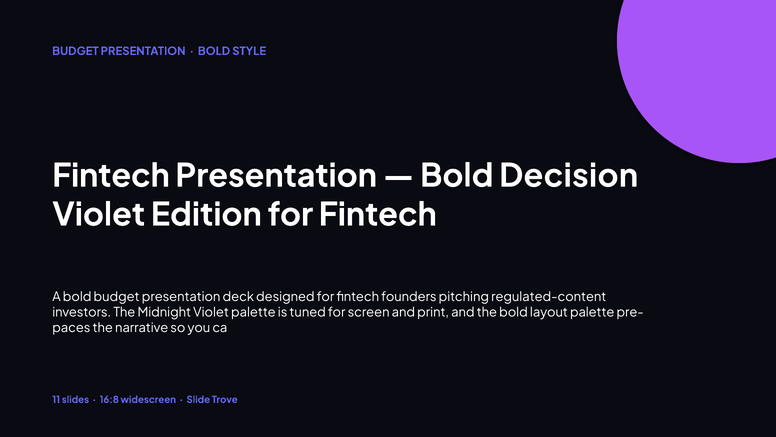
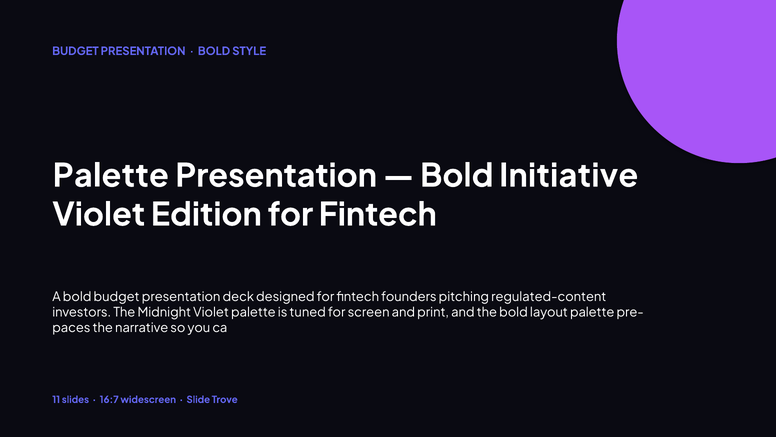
Fintech at (111, 176): Fintech -> Palette
Decision: Decision -> Initiative
16:8: 16:8 -> 16:7
